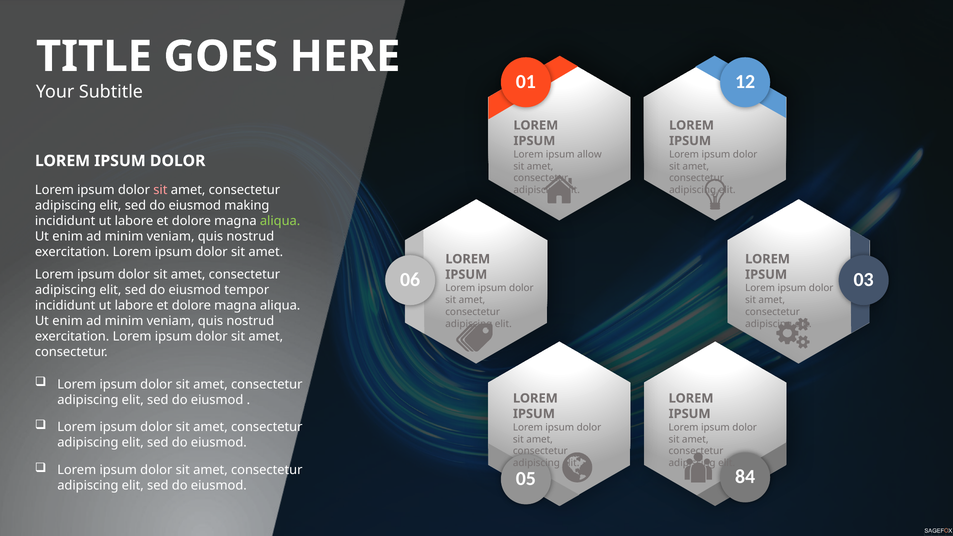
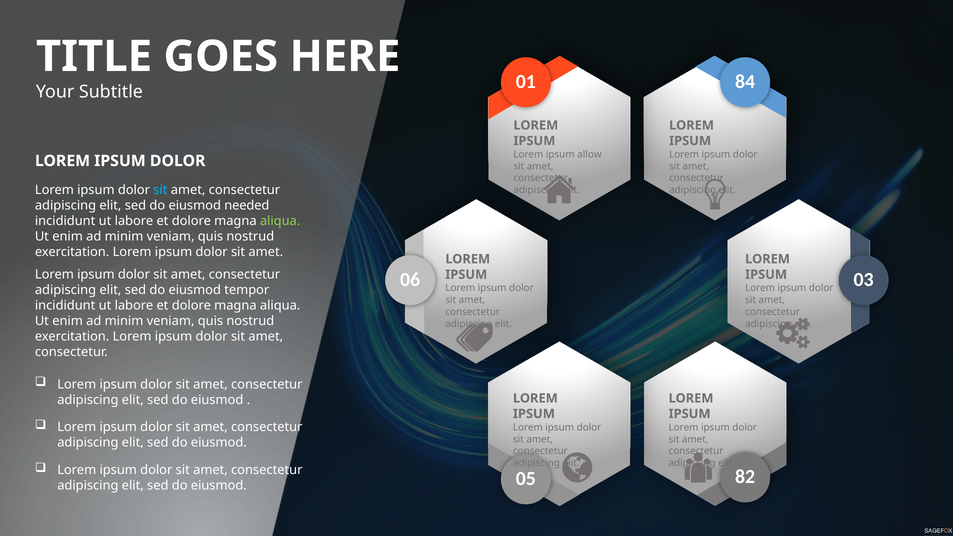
12: 12 -> 84
sit at (160, 190) colour: pink -> light blue
making: making -> needed
84: 84 -> 82
